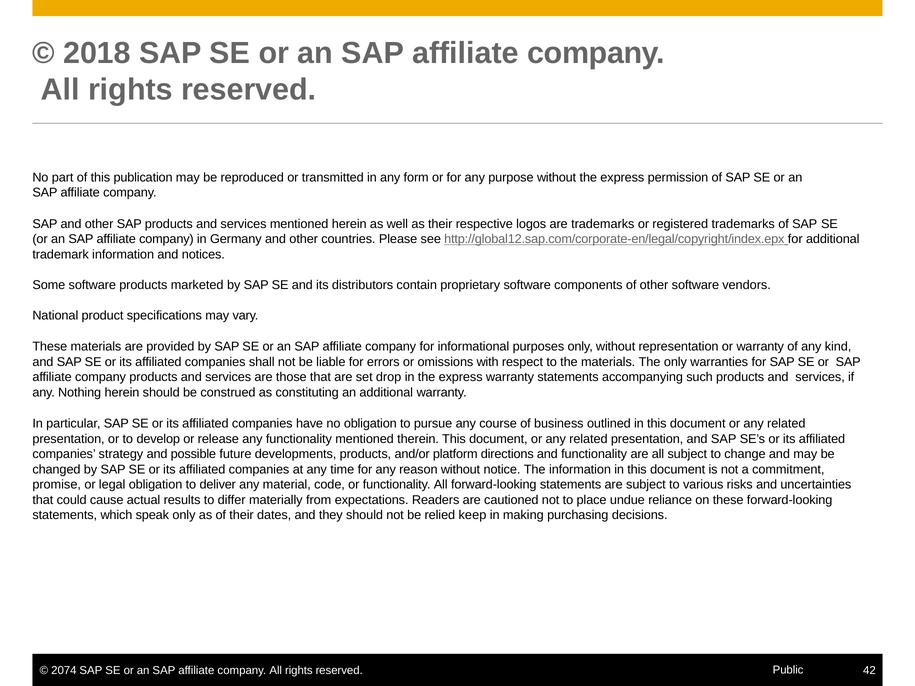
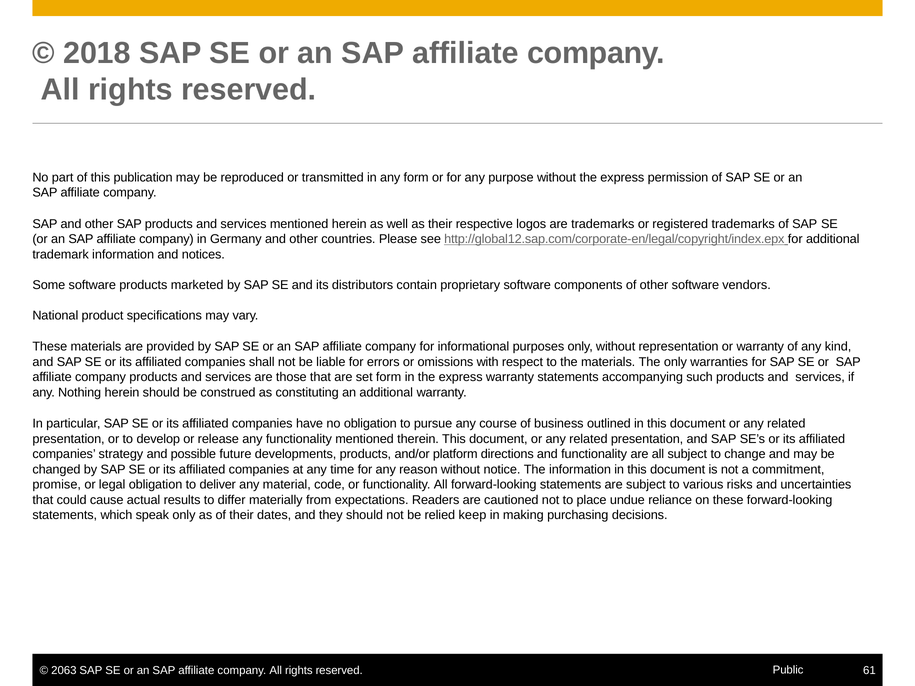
set drop: drop -> form
2074: 2074 -> 2063
42: 42 -> 61
